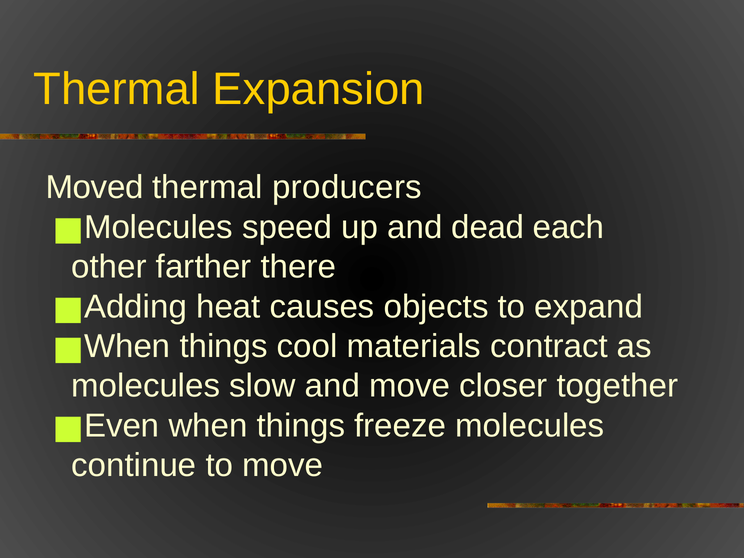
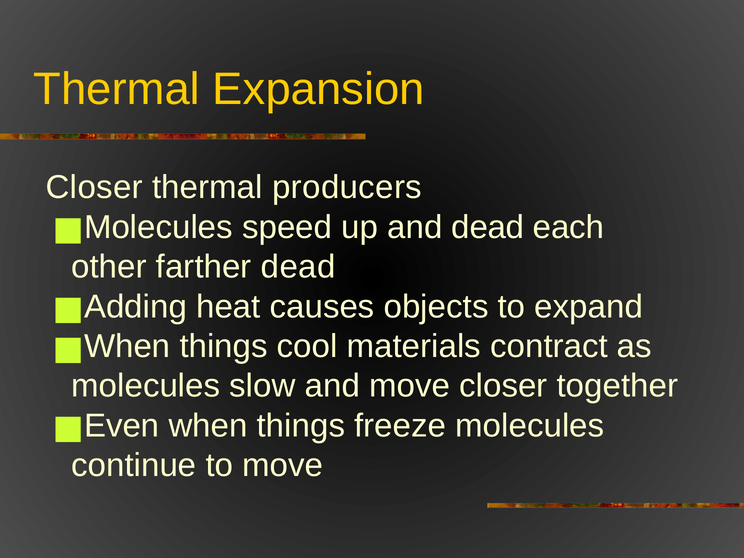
Moved at (95, 188): Moved -> Closer
farther there: there -> dead
